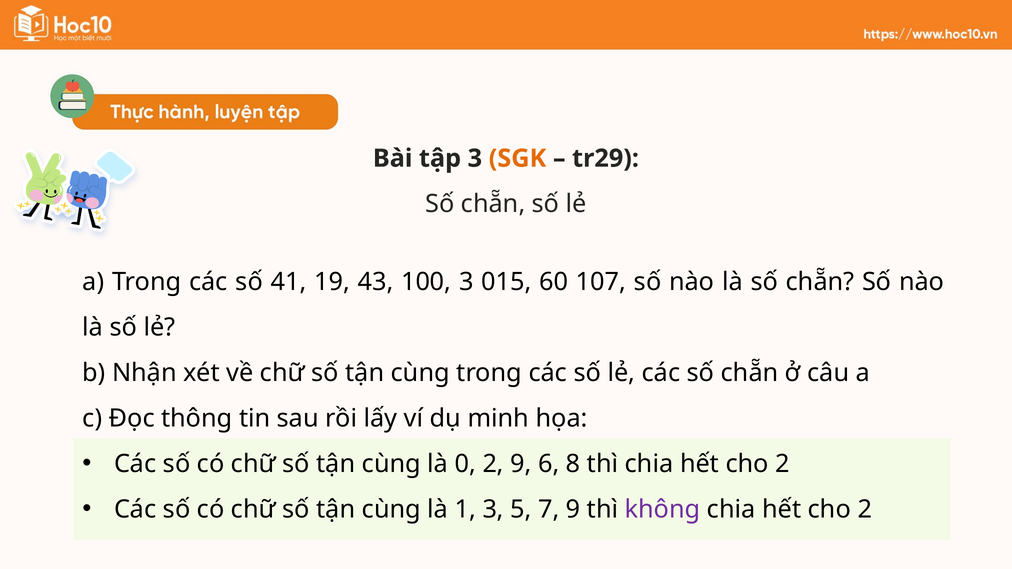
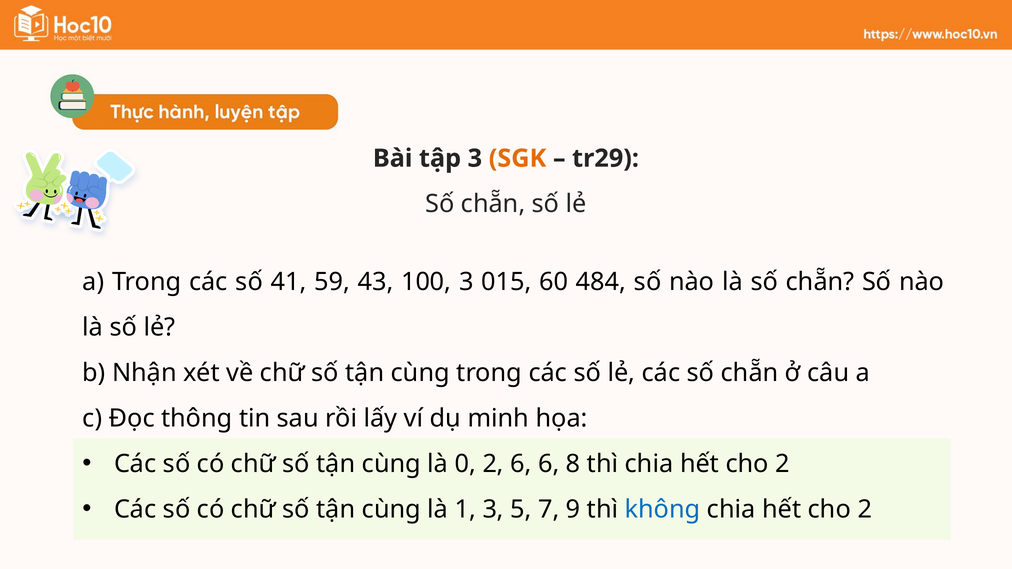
19: 19 -> 59
107: 107 -> 484
2 9: 9 -> 6
không colour: purple -> blue
